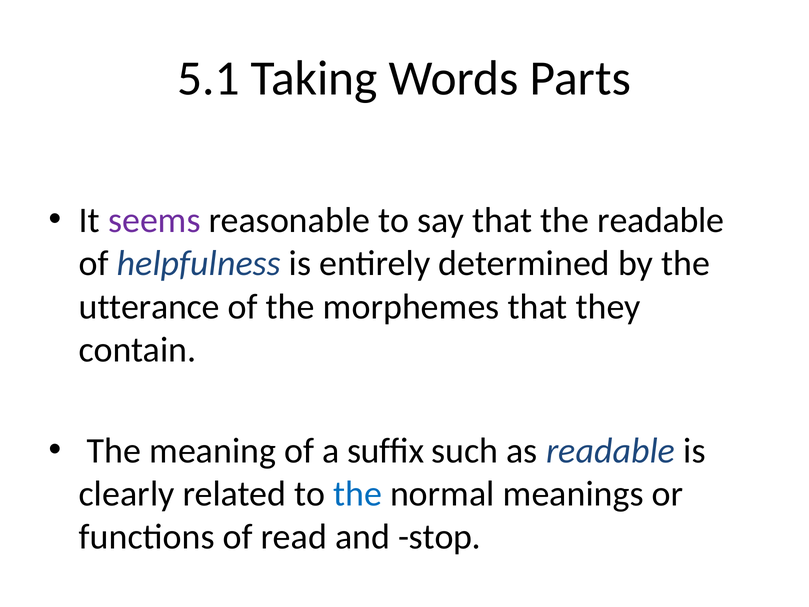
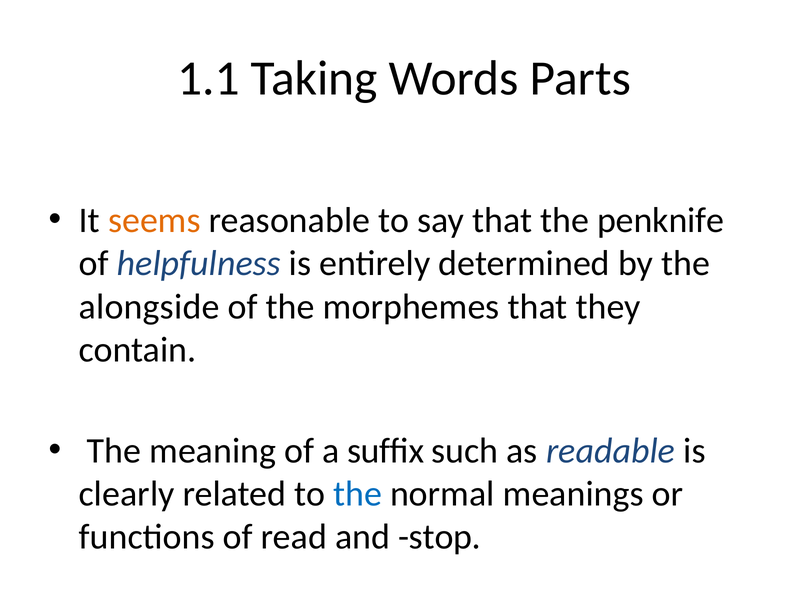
5.1: 5.1 -> 1.1
seems colour: purple -> orange
the readable: readable -> penknife
utterance: utterance -> alongside
